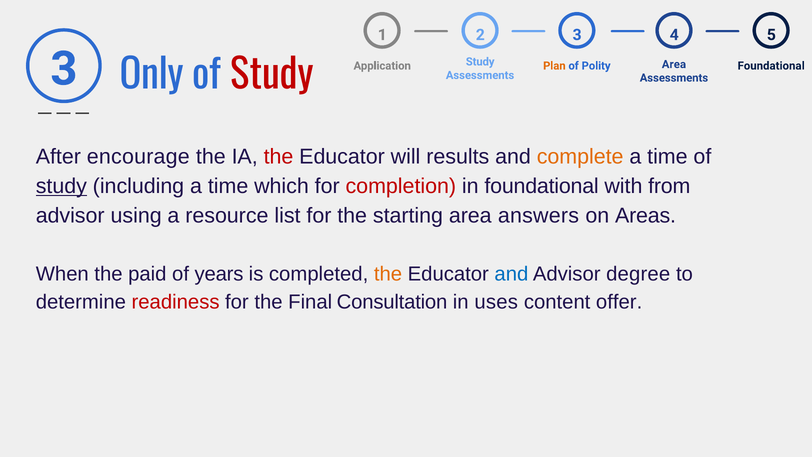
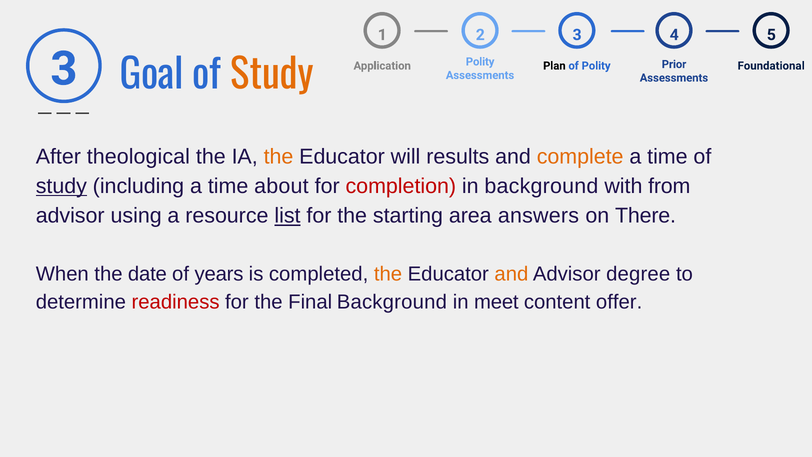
Area at (674, 64): Area -> Prior
Application Study: Study -> Polity
Plan colour: orange -> black
Only: Only -> Goal
Study at (272, 75) colour: red -> orange
encourage: encourage -> theological
the at (279, 157) colour: red -> orange
which: which -> about
in foundational: foundational -> background
list underline: none -> present
Areas: Areas -> There
paid: paid -> date
and at (511, 274) colour: blue -> orange
Final Consultation: Consultation -> Background
uses: uses -> meet
